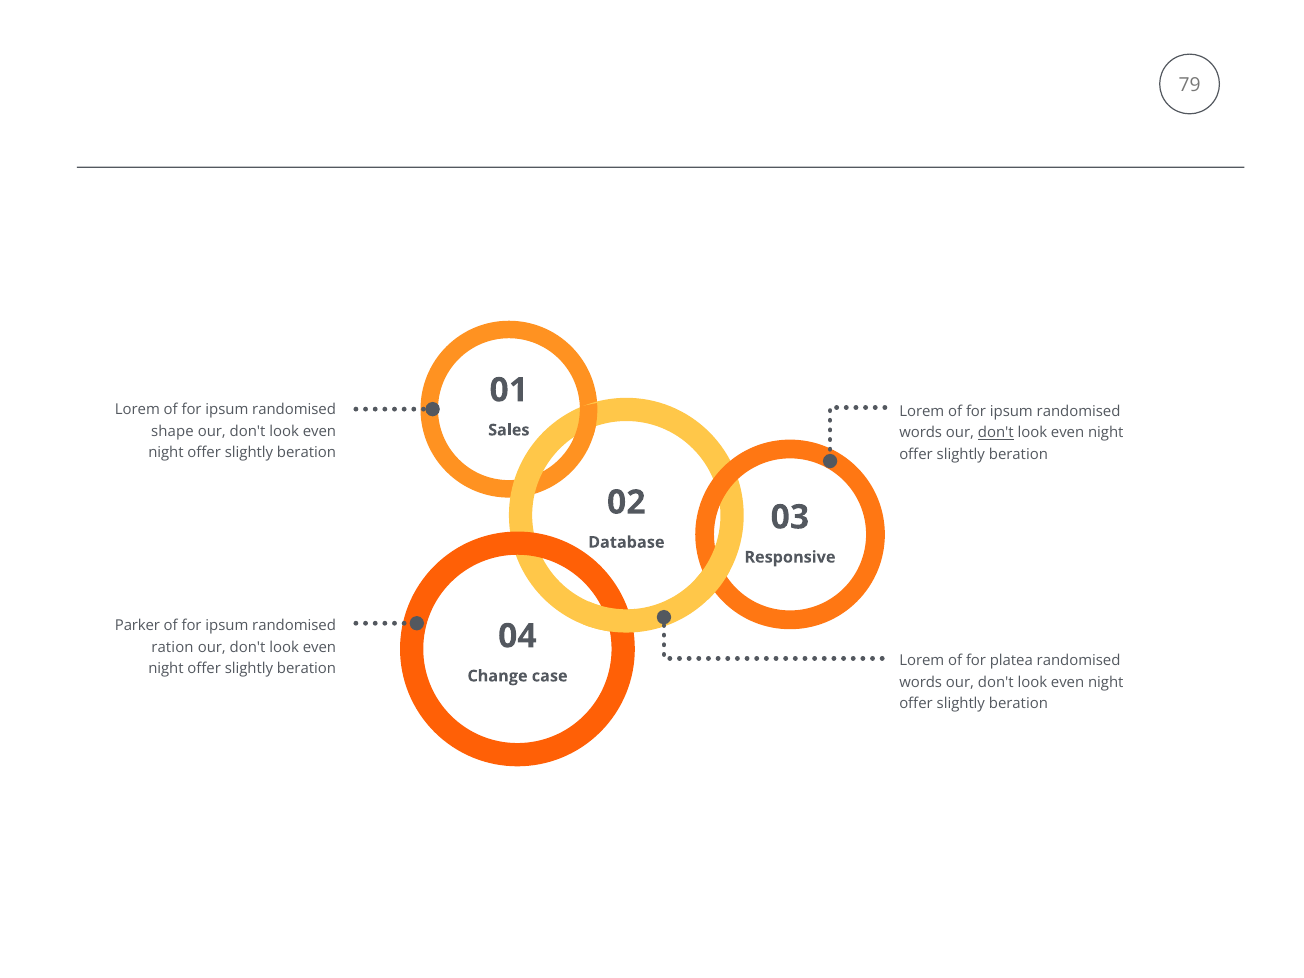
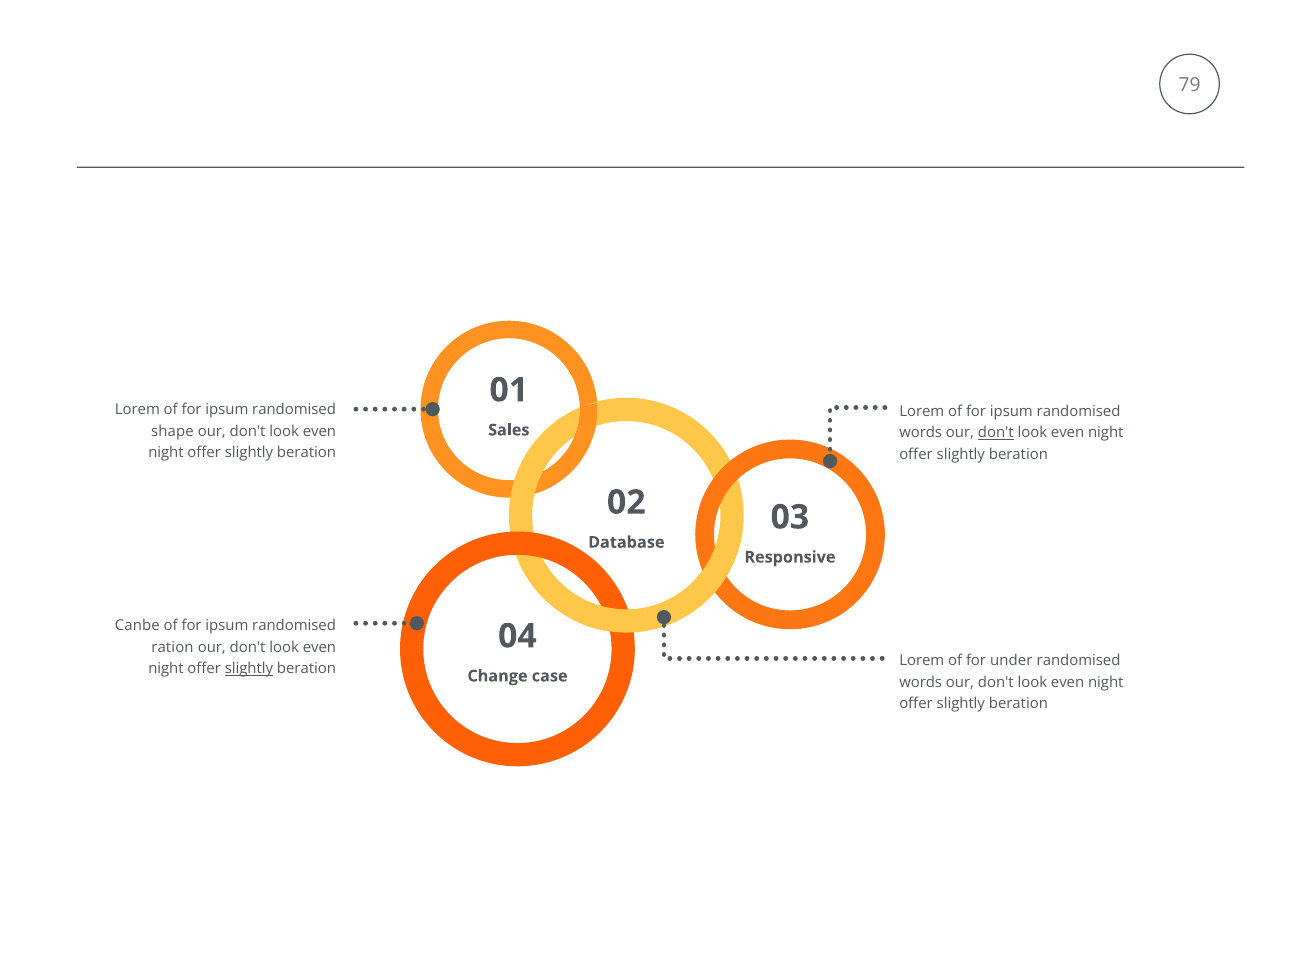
Parker: Parker -> Canbe
platea: platea -> under
slightly at (249, 669) underline: none -> present
